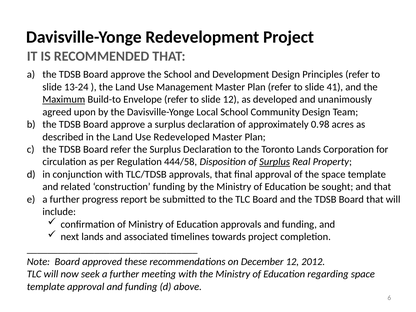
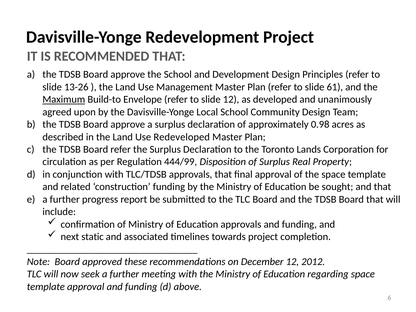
13-24: 13-24 -> 13-26
41: 41 -> 61
444/58: 444/58 -> 444/99
Surplus at (275, 162) underline: present -> none
next lands: lands -> static
